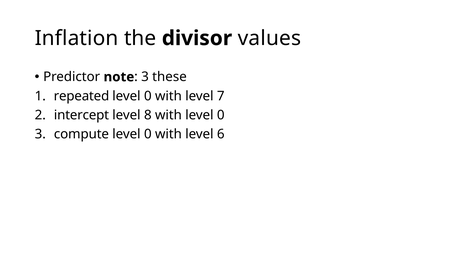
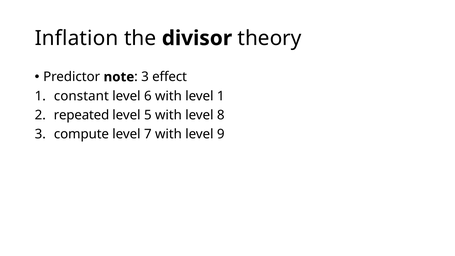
values: values -> theory
these: these -> effect
repeated: repeated -> constant
0 at (148, 96): 0 -> 6
level 7: 7 -> 1
intercept: intercept -> repeated
8: 8 -> 5
with level 0: 0 -> 8
0 at (148, 134): 0 -> 7
6: 6 -> 9
